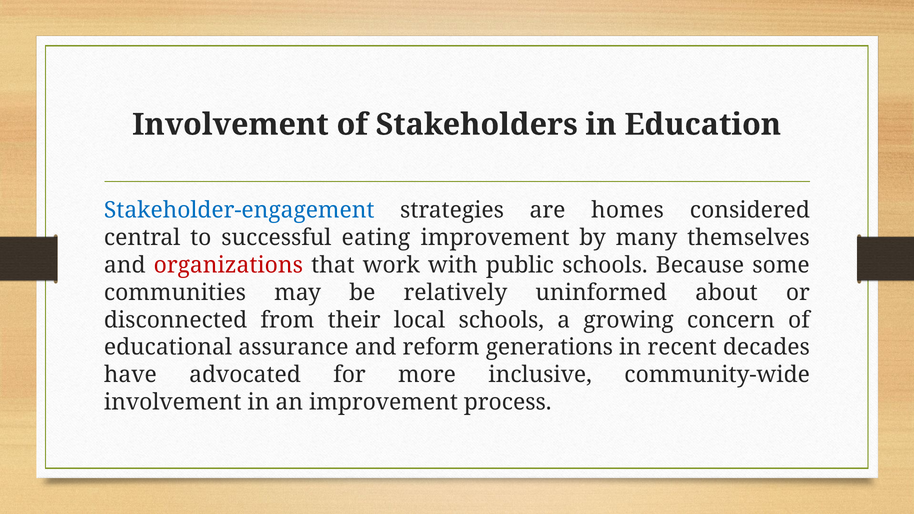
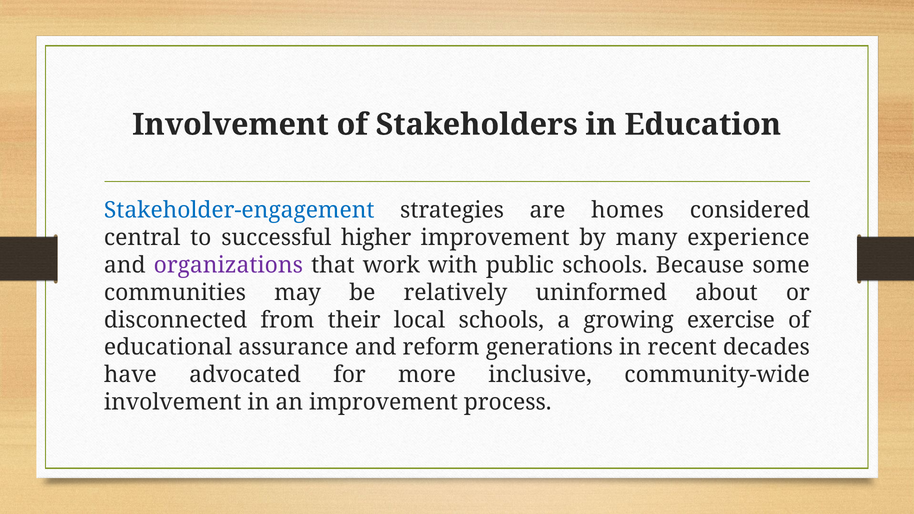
eating: eating -> higher
themselves: themselves -> experience
organizations colour: red -> purple
concern: concern -> exercise
